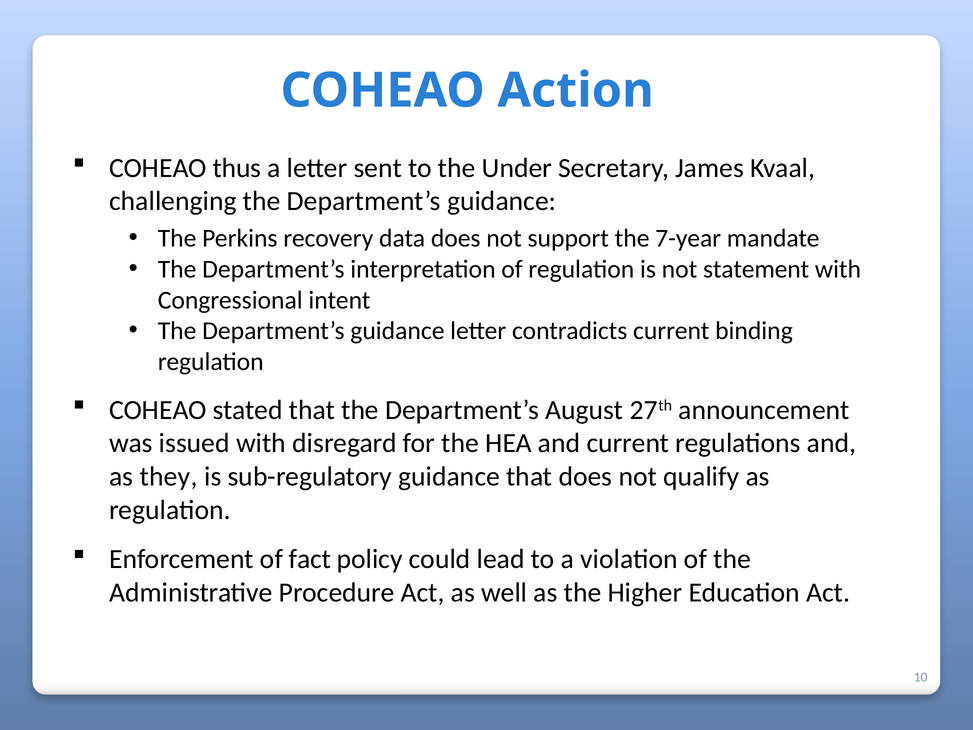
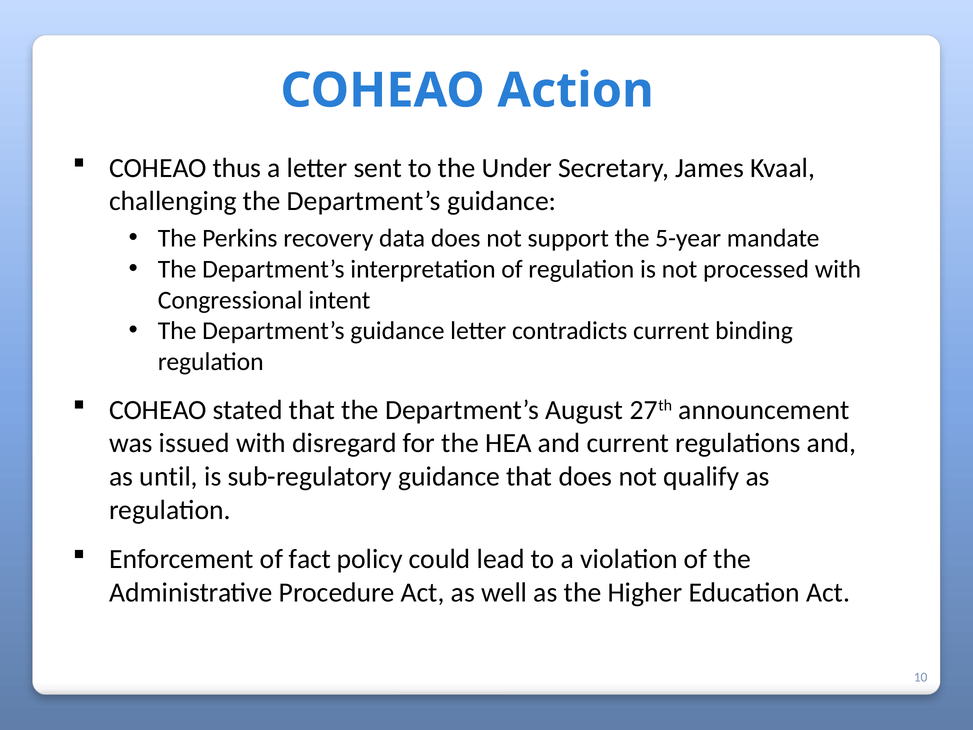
7-year: 7-year -> 5-year
statement: statement -> processed
they: they -> until
